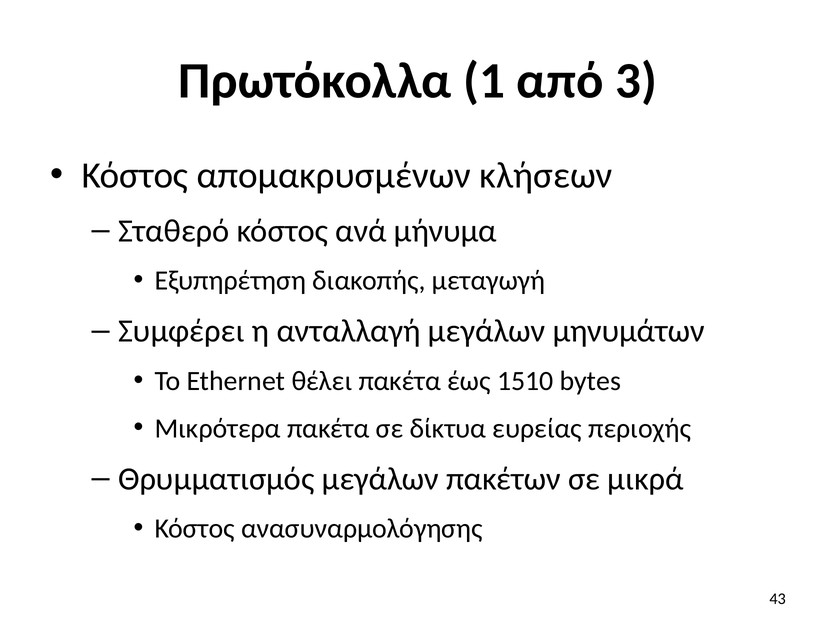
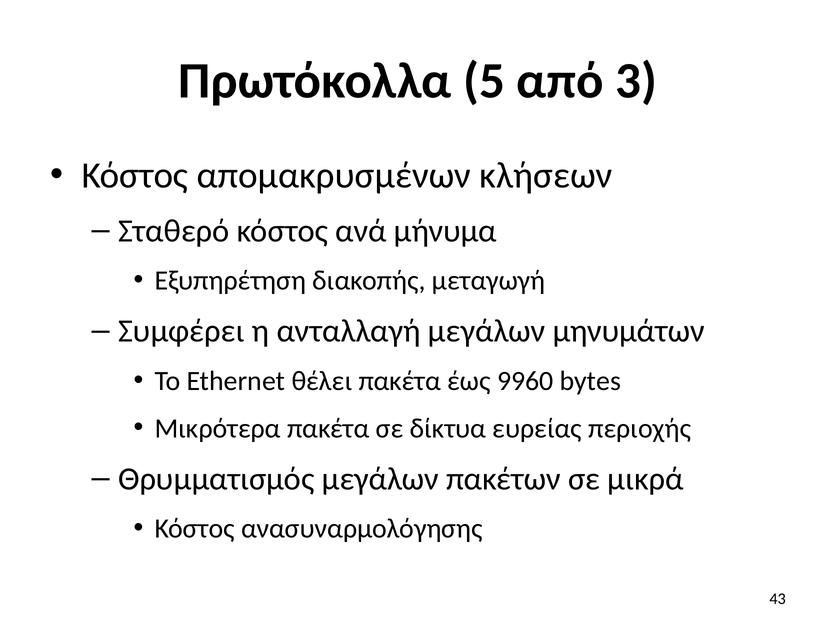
1: 1 -> 5
1510: 1510 -> 9960
